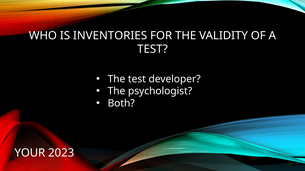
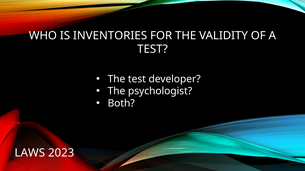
YOUR: YOUR -> LAWS
